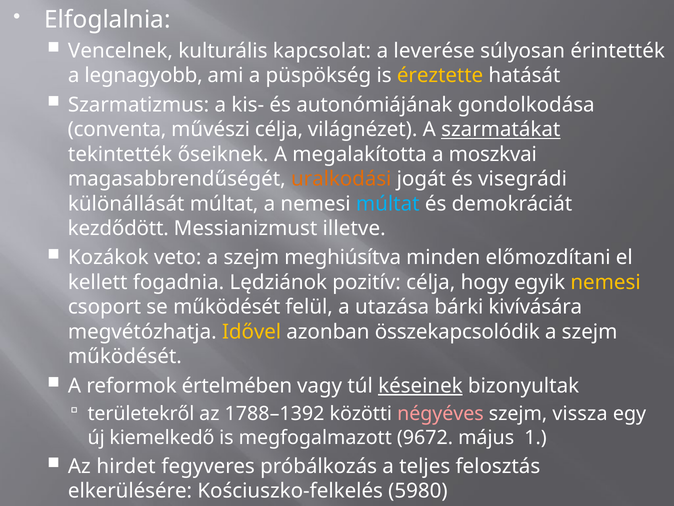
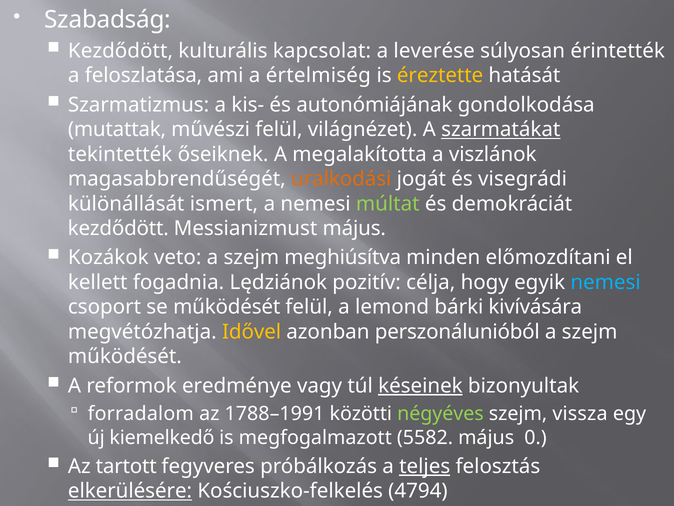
Elfoglalnia: Elfoglalnia -> Szabadság
Vencelnek at (120, 51): Vencelnek -> Kezdődött
legnagyobb: legnagyobb -> feloszlatása
püspökség: püspökség -> értelmiség
conventa: conventa -> mutattak
művészi célja: célja -> felül
moszkvai: moszkvai -> viszlánok
különállását múltat: múltat -> ismert
múltat at (388, 203) colour: light blue -> light green
Messianizmust illetve: illetve -> május
nemesi at (606, 282) colour: yellow -> light blue
utazása: utazása -> lemond
összekapcsolódik: összekapcsolódik -> perszonálunióból
értelmében: értelmében -> eredménye
területekről: területekről -> forradalom
1788–1392: 1788–1392 -> 1788–1991
négyéves colour: pink -> light green
9672: 9672 -> 5582
1: 1 -> 0
hirdet: hirdet -> tartott
teljes underline: none -> present
elkerülésére underline: none -> present
5980: 5980 -> 4794
